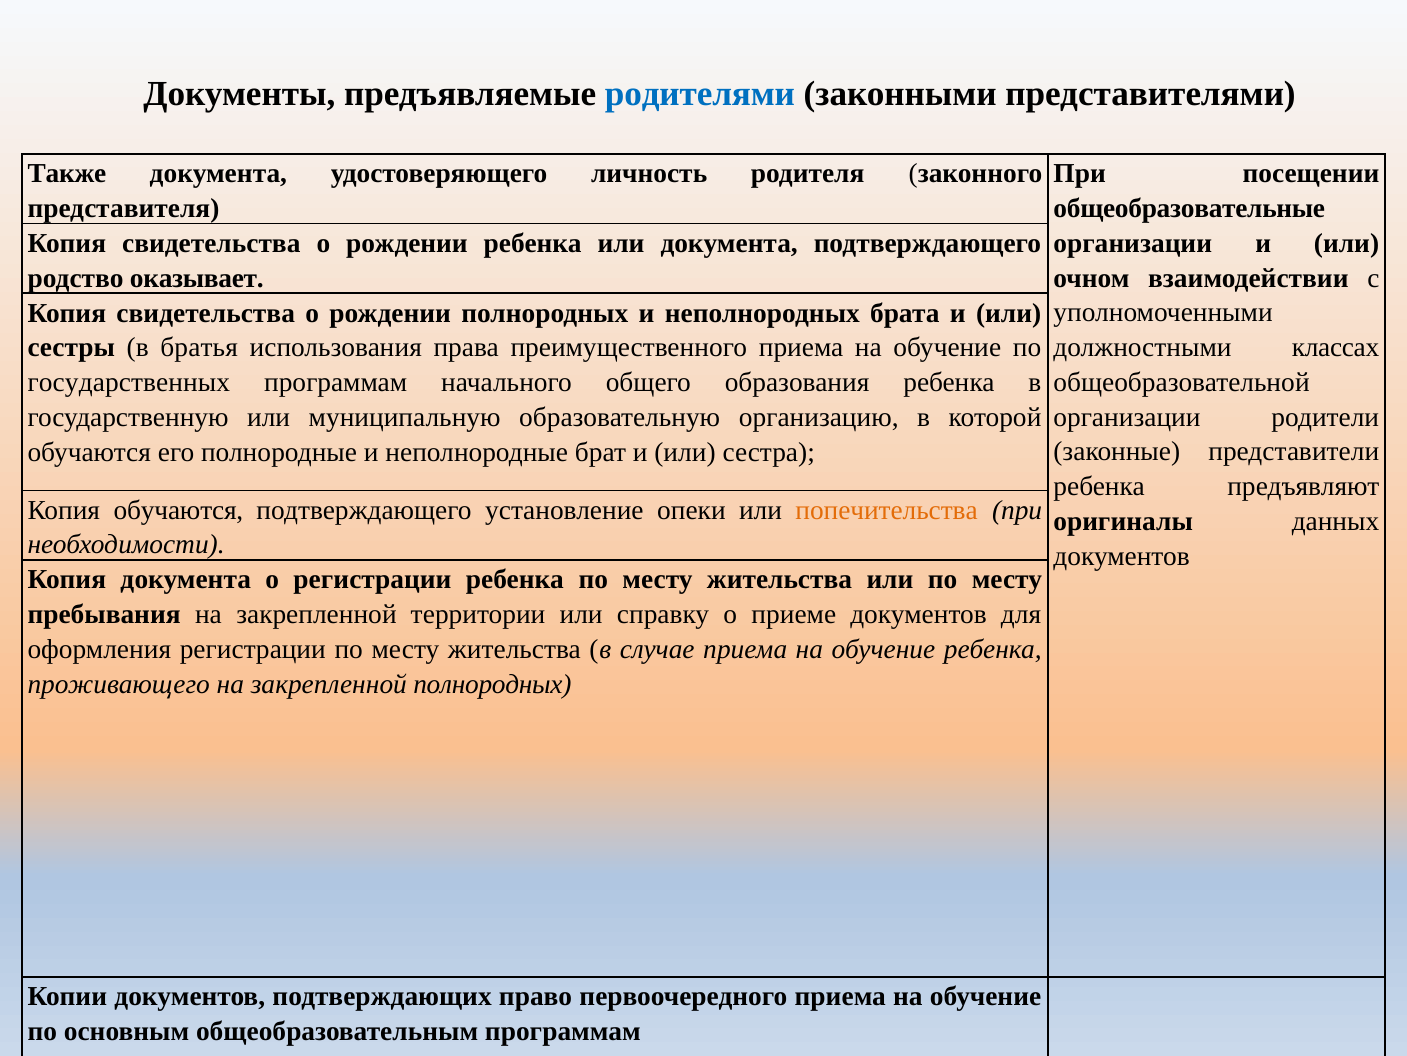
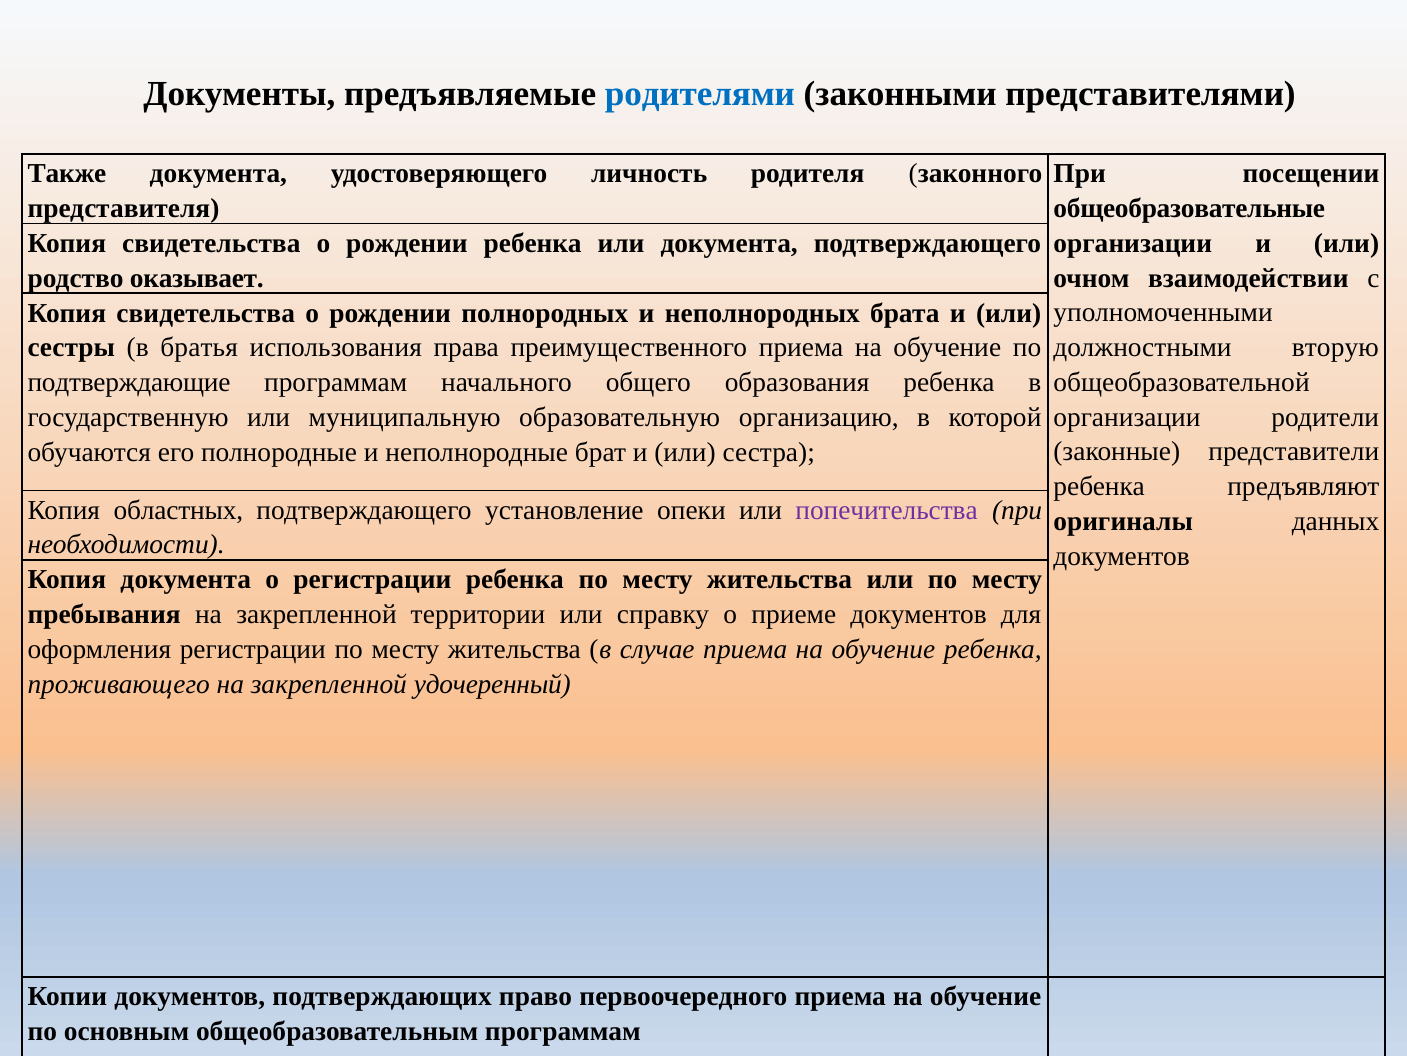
классах: классах -> вторую
государственных: государственных -> подтверждающие
Копия обучаются: обучаются -> областных
попечительства colour: orange -> purple
закрепленной полнородных: полнородных -> удочеренный
